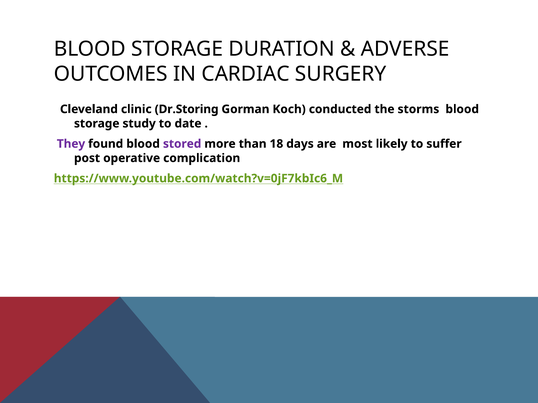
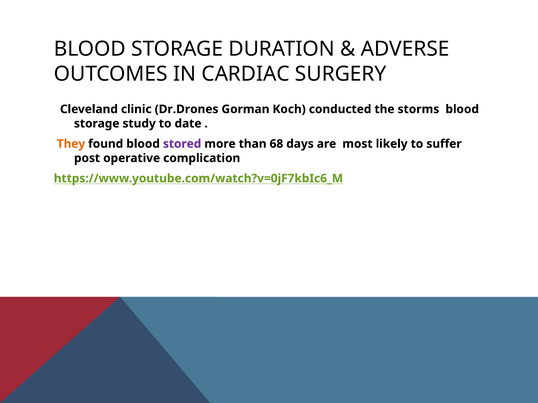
Dr.Storing: Dr.Storing -> Dr.Drones
They colour: purple -> orange
18: 18 -> 68
